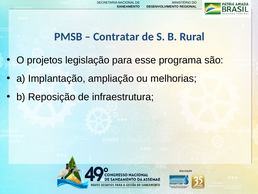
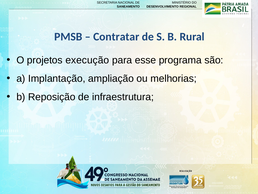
legislação: legislação -> execução
